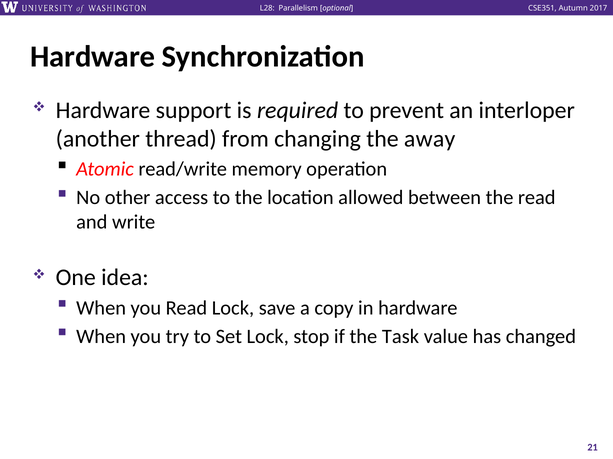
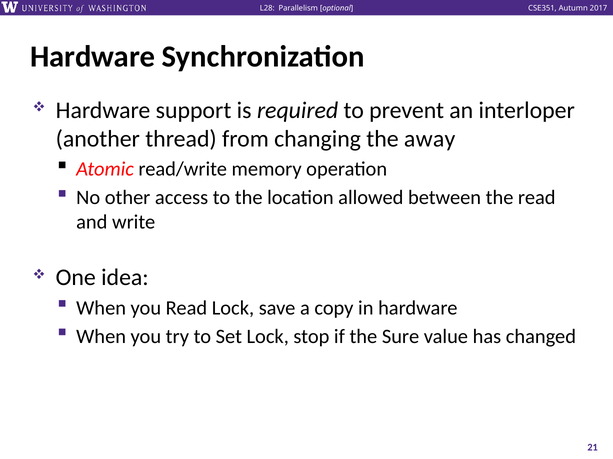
Task: Task -> Sure
